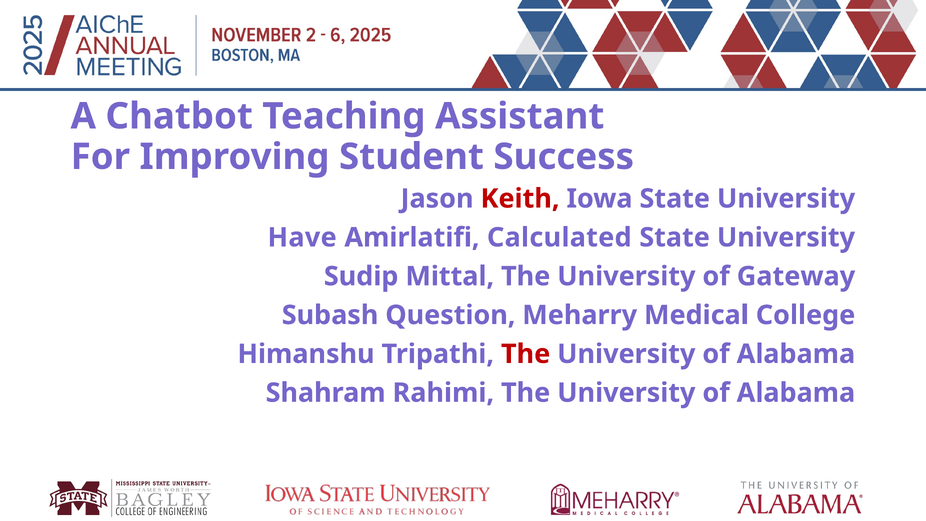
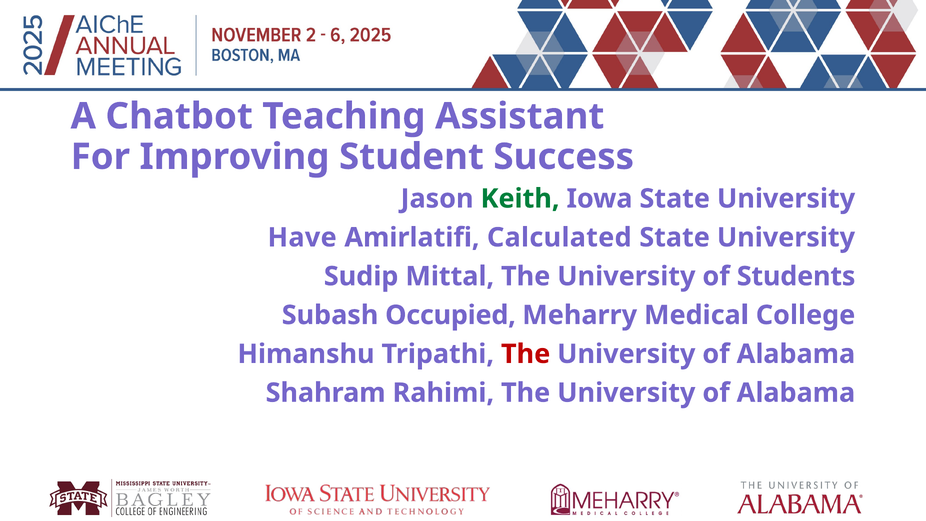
Keith colour: red -> green
Gateway: Gateway -> Students
Question: Question -> Occupied
